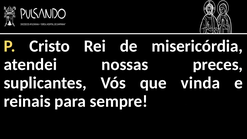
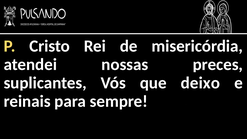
vinda: vinda -> deixo
